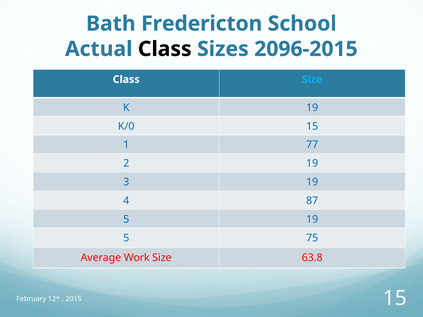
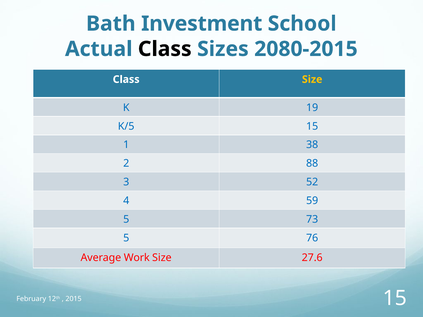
Fredericton: Fredericton -> Investment
2096-2015: 2096-2015 -> 2080-2015
Size at (312, 79) colour: light blue -> yellow
K/0: K/0 -> K/5
77: 77 -> 38
2 19: 19 -> 88
3 19: 19 -> 52
87: 87 -> 59
5 19: 19 -> 73
75: 75 -> 76
63.8: 63.8 -> 27.6
